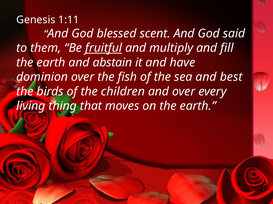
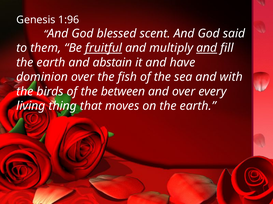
1:11: 1:11 -> 1:96
and at (207, 48) underline: none -> present
best: best -> with
children: children -> between
